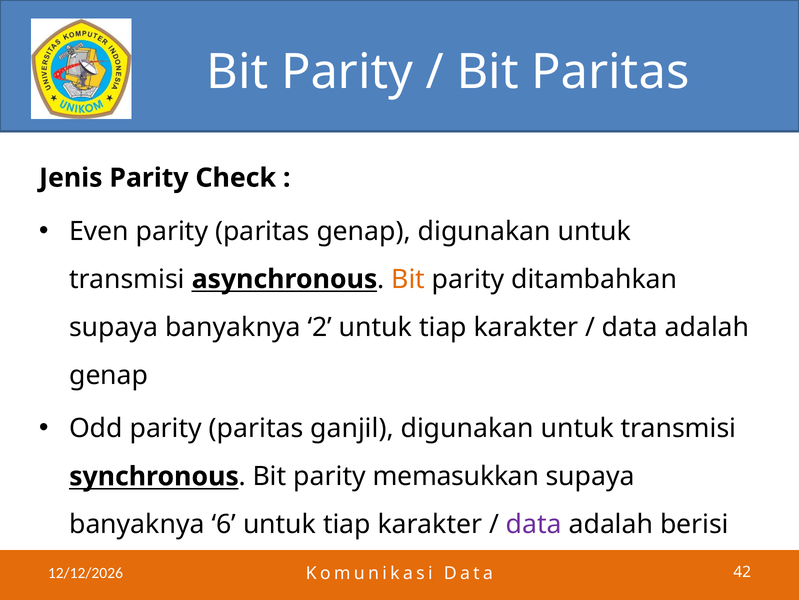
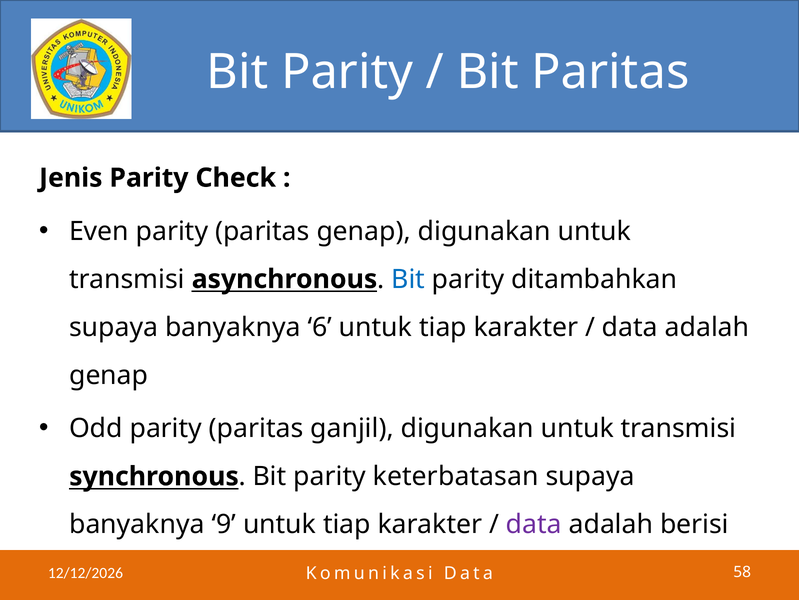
Bit at (408, 279) colour: orange -> blue
2: 2 -> 6
memasukkan: memasukkan -> keterbatasan
6: 6 -> 9
42: 42 -> 58
